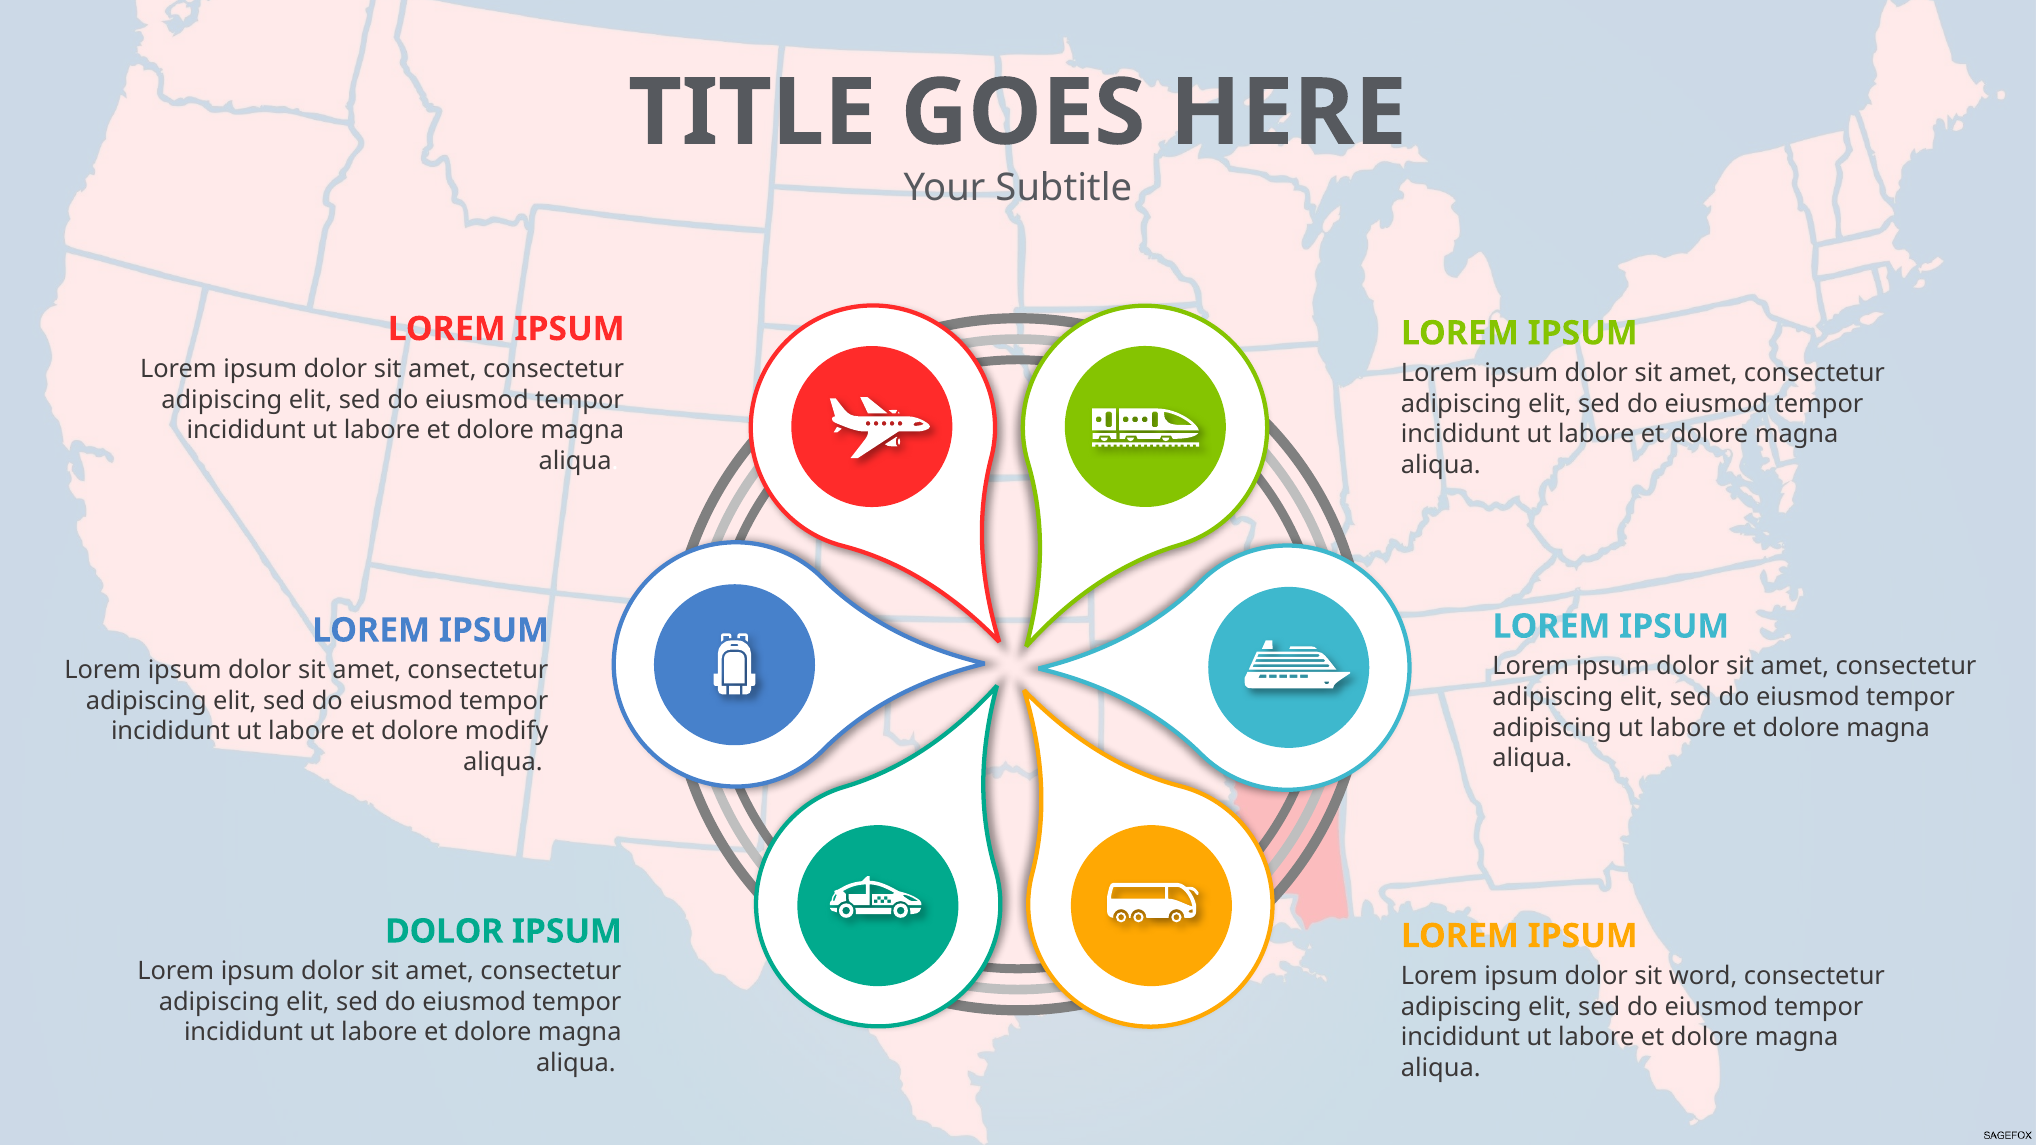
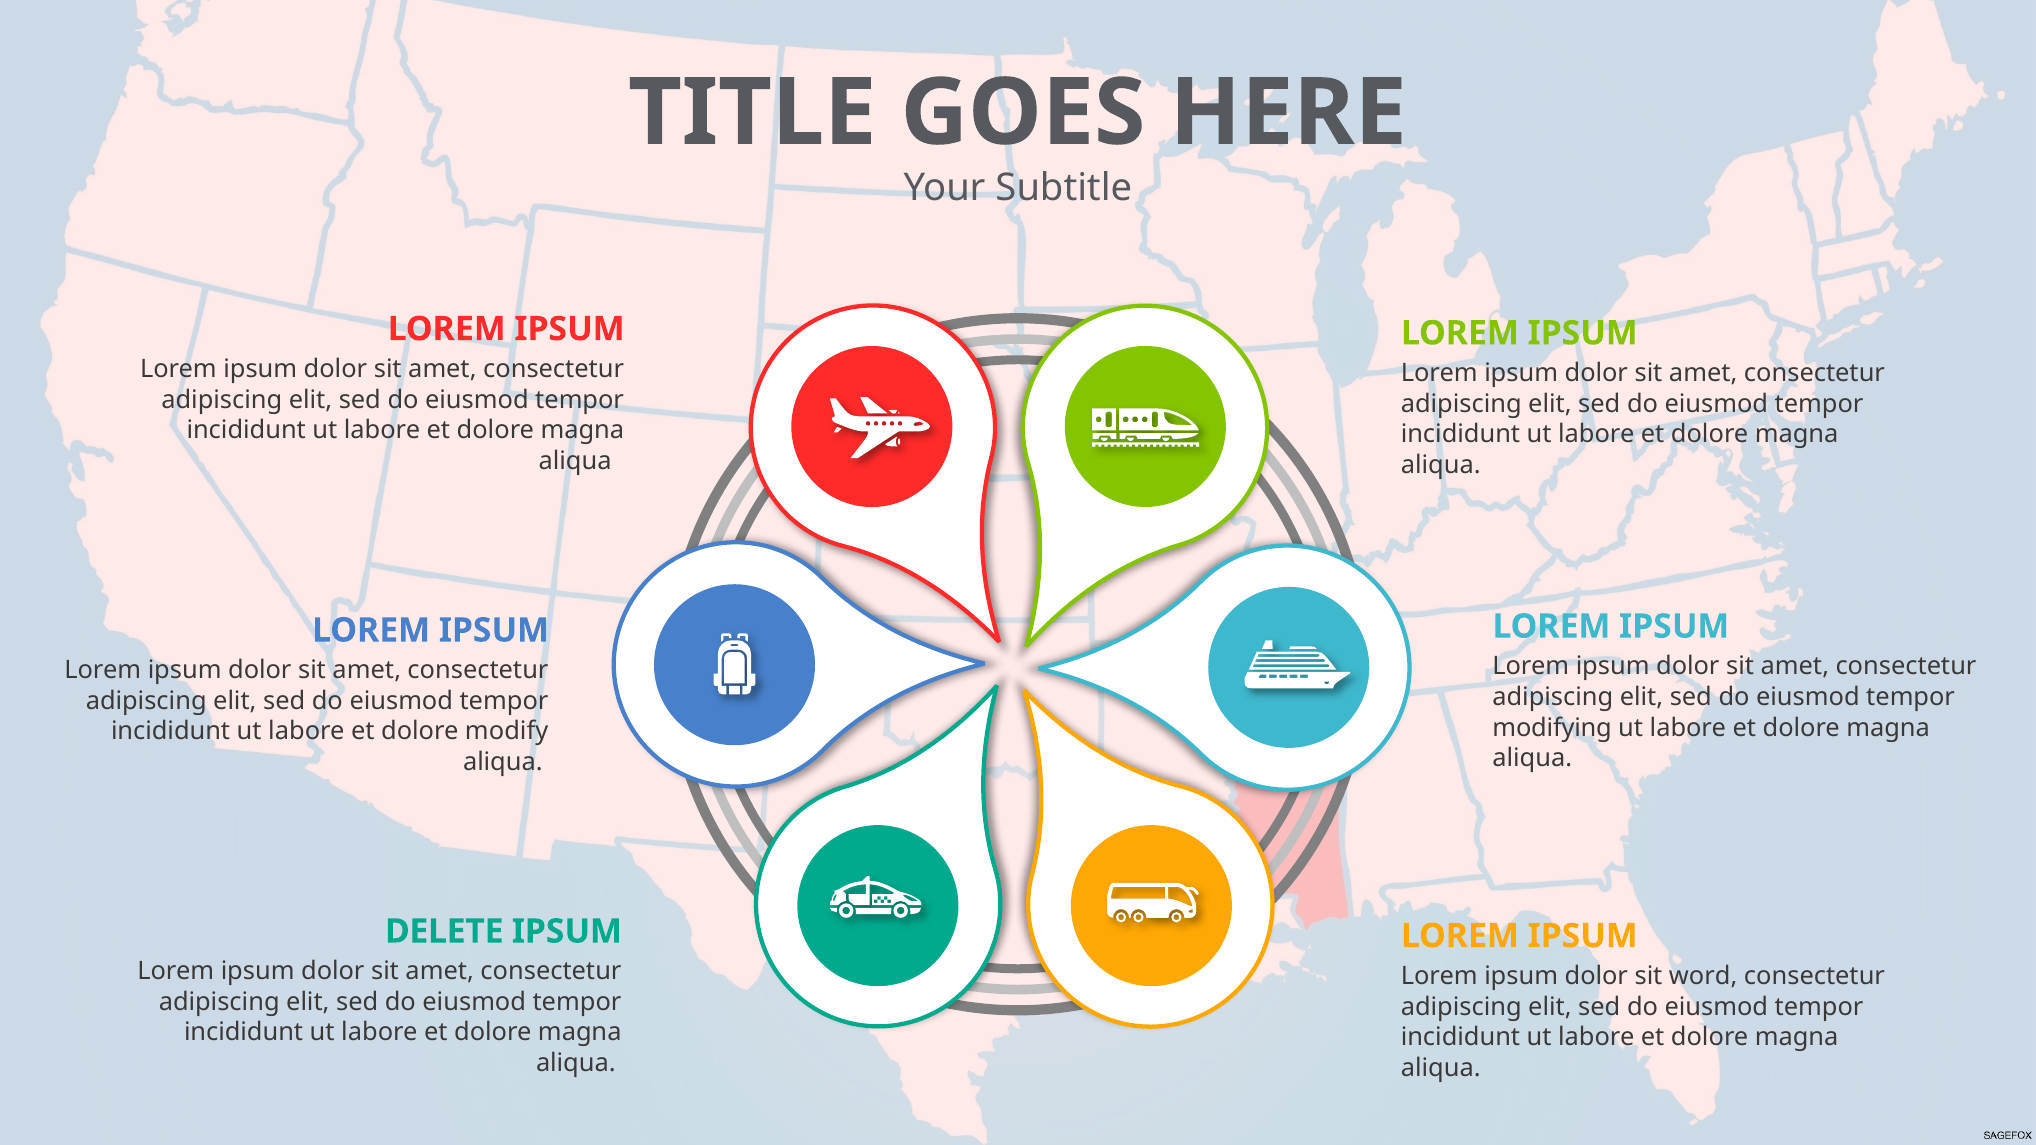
adipiscing at (1552, 728): adipiscing -> modifying
DOLOR at (444, 932): DOLOR -> DELETE
